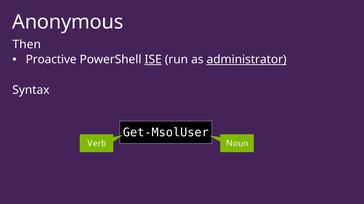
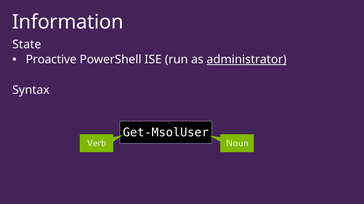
Anonymous: Anonymous -> Information
Then: Then -> State
ISE underline: present -> none
